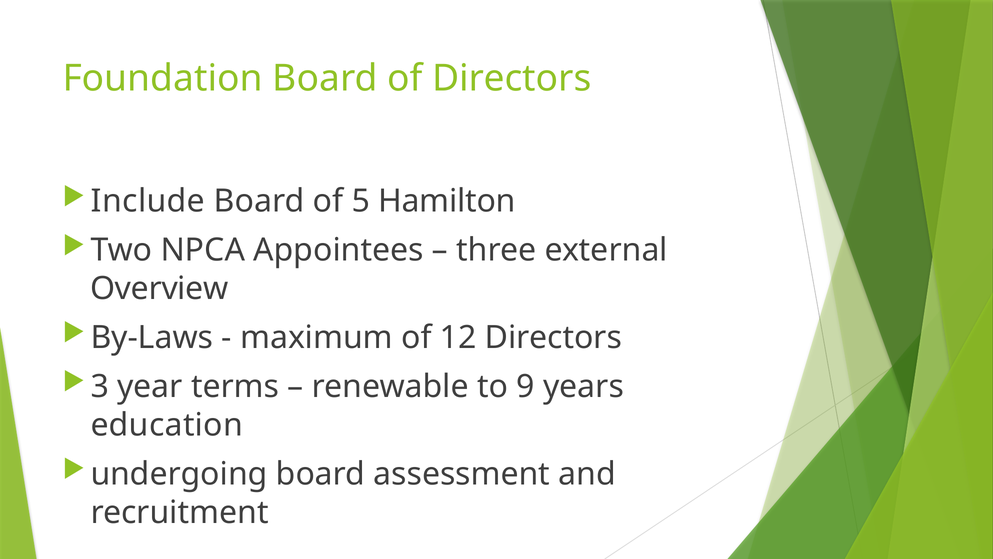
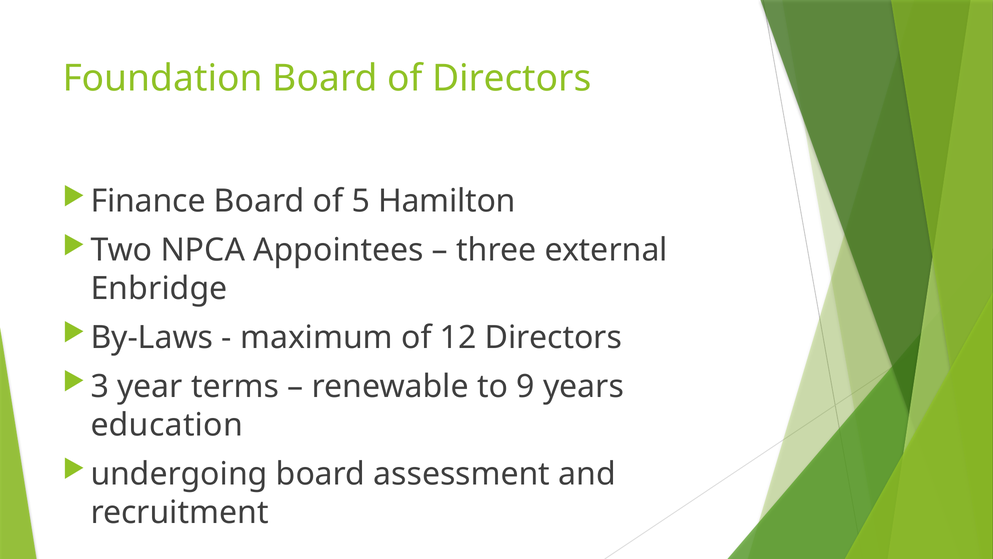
Include: Include -> Finance
Overview: Overview -> Enbridge
